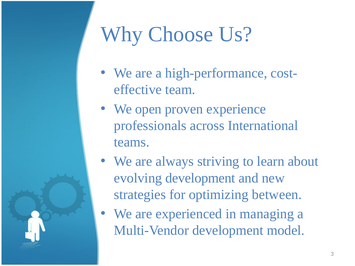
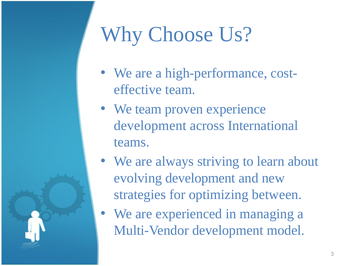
We open: open -> team
professionals at (150, 126): professionals -> development
